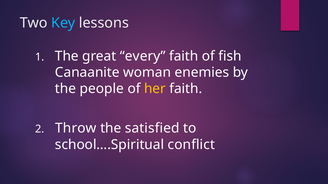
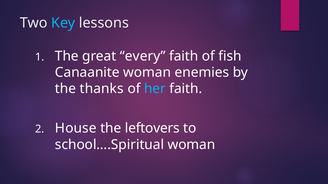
people: people -> thanks
her colour: yellow -> light blue
Throw: Throw -> House
satisfied: satisfied -> leftovers
school….Spiritual conflict: conflict -> woman
